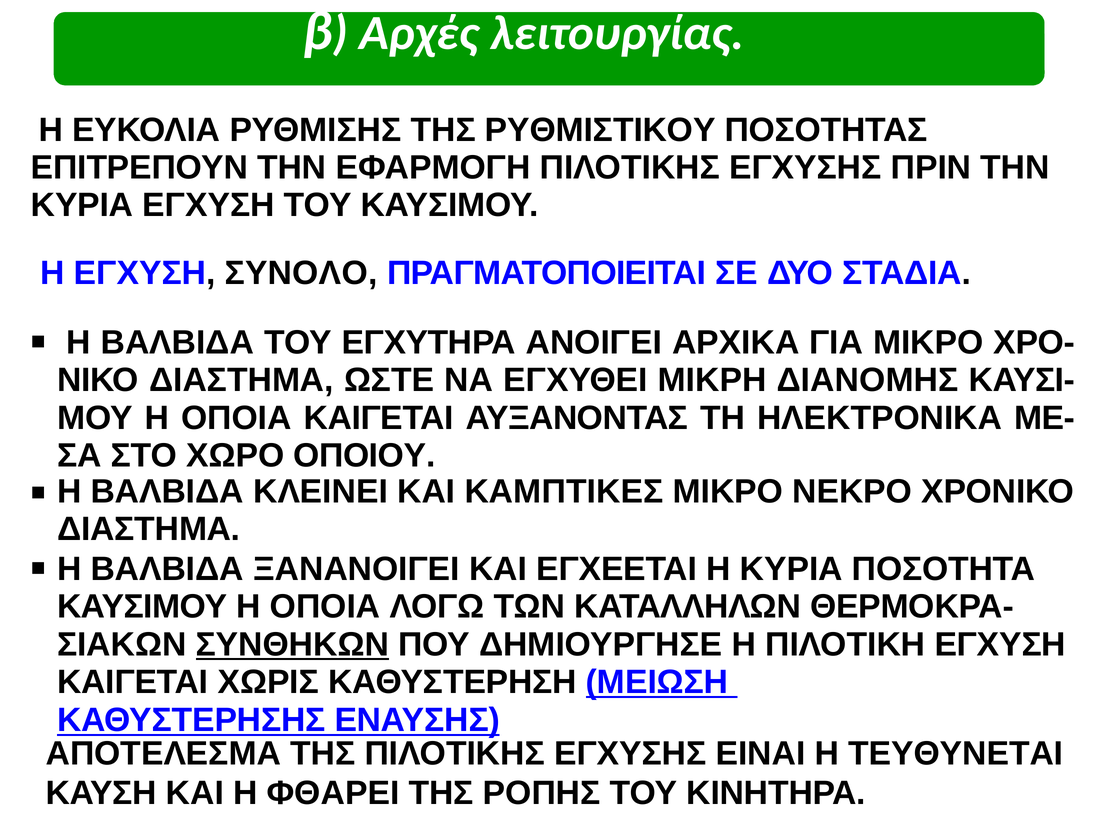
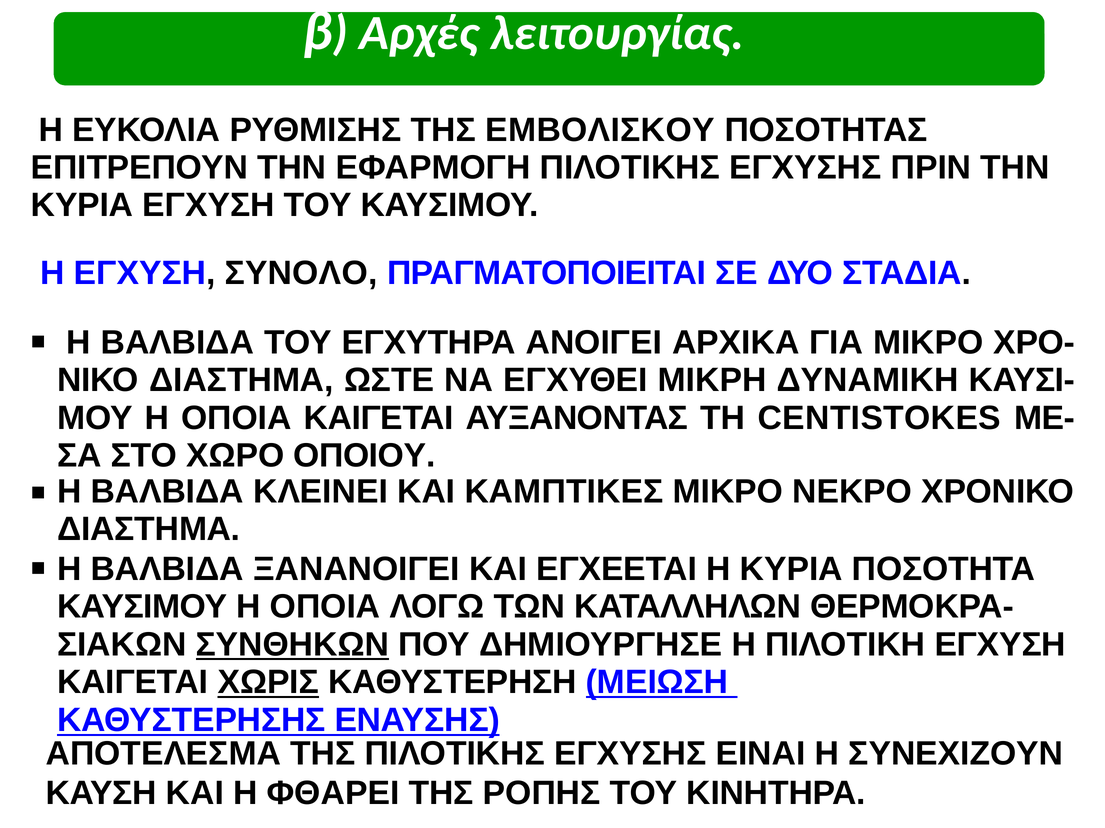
ΡΥΘΜΙΣΤΙΚΟΥ: ΡΥΘΜΙΣΤΙΚΟΥ -> ΕΜΒΟΛΙΣΚΟΥ
ΔΙΑΝΟΜΗΣ: ΔΙΑΝΟΜΗΣ -> ΔΥΝΑΜΙΚΗ
ΗΛΕΚΤΡΟΝΙΚΑ: ΗΛΕΚΤΡΟΝΙΚΑ -> CENTISTOKES
ΧΩΡΙΣ underline: none -> present
ΤΕΥΘΥΝΕΤΑΙ: ΤΕΥΘΥΝΕΤΑΙ -> ΣΥΝΕΧΙΖΟΥΝ
